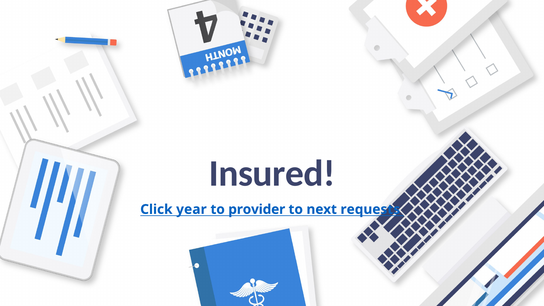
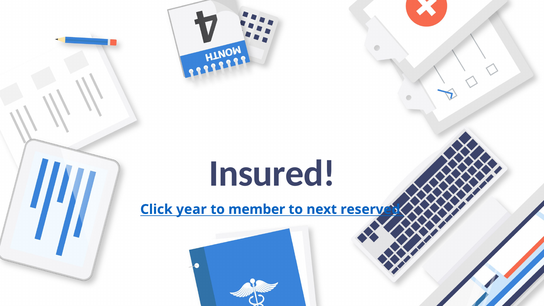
provider: provider -> member
requests: requests -> reserved
